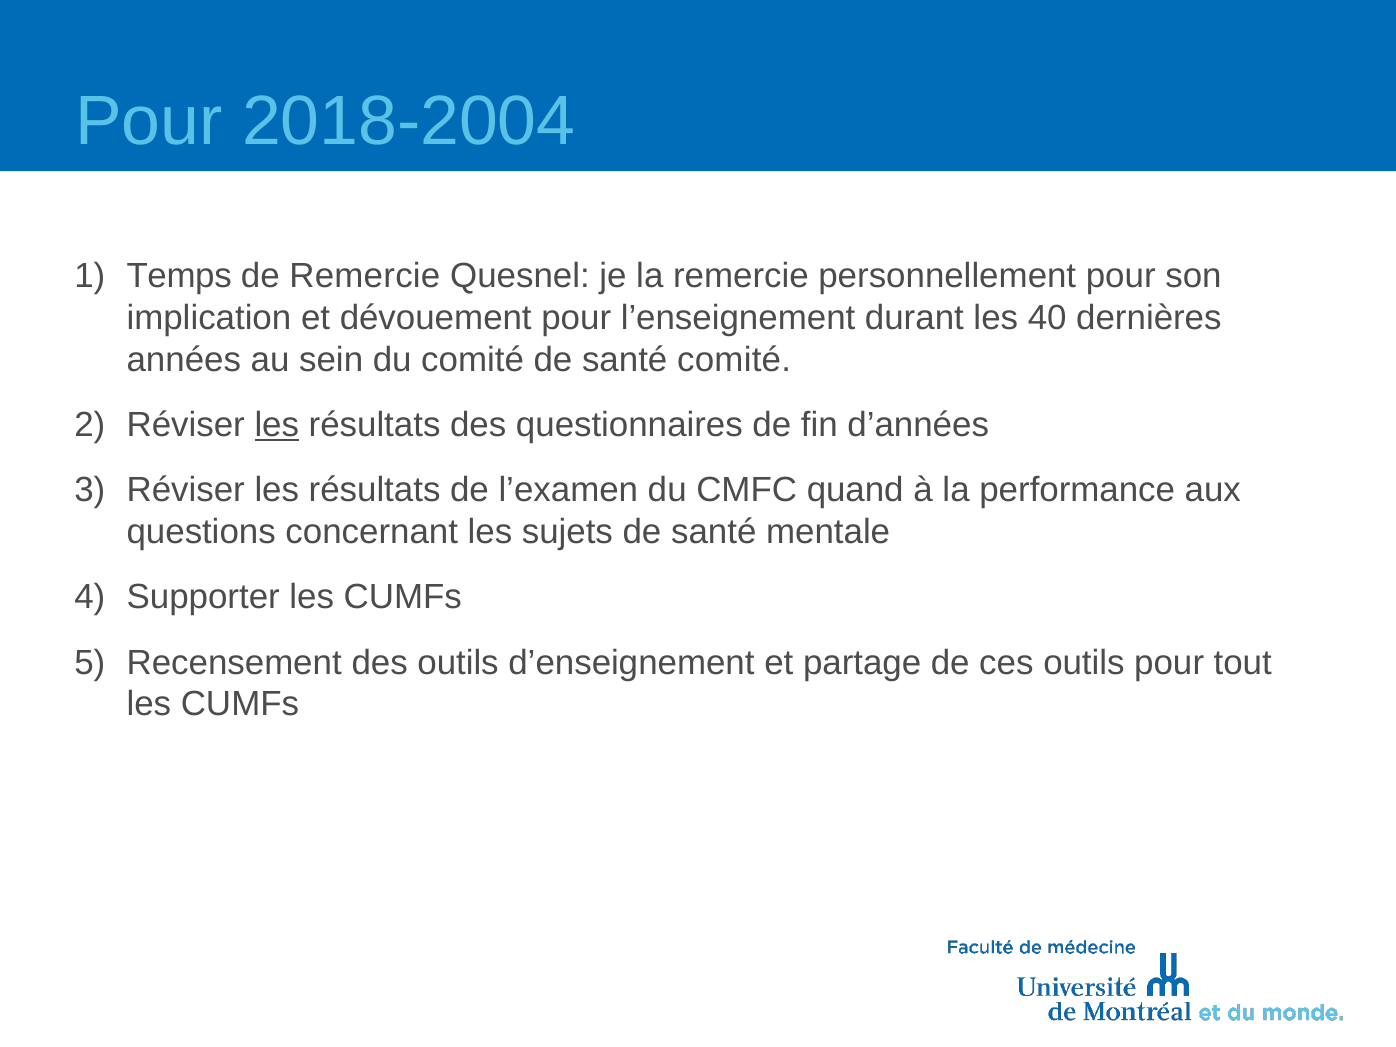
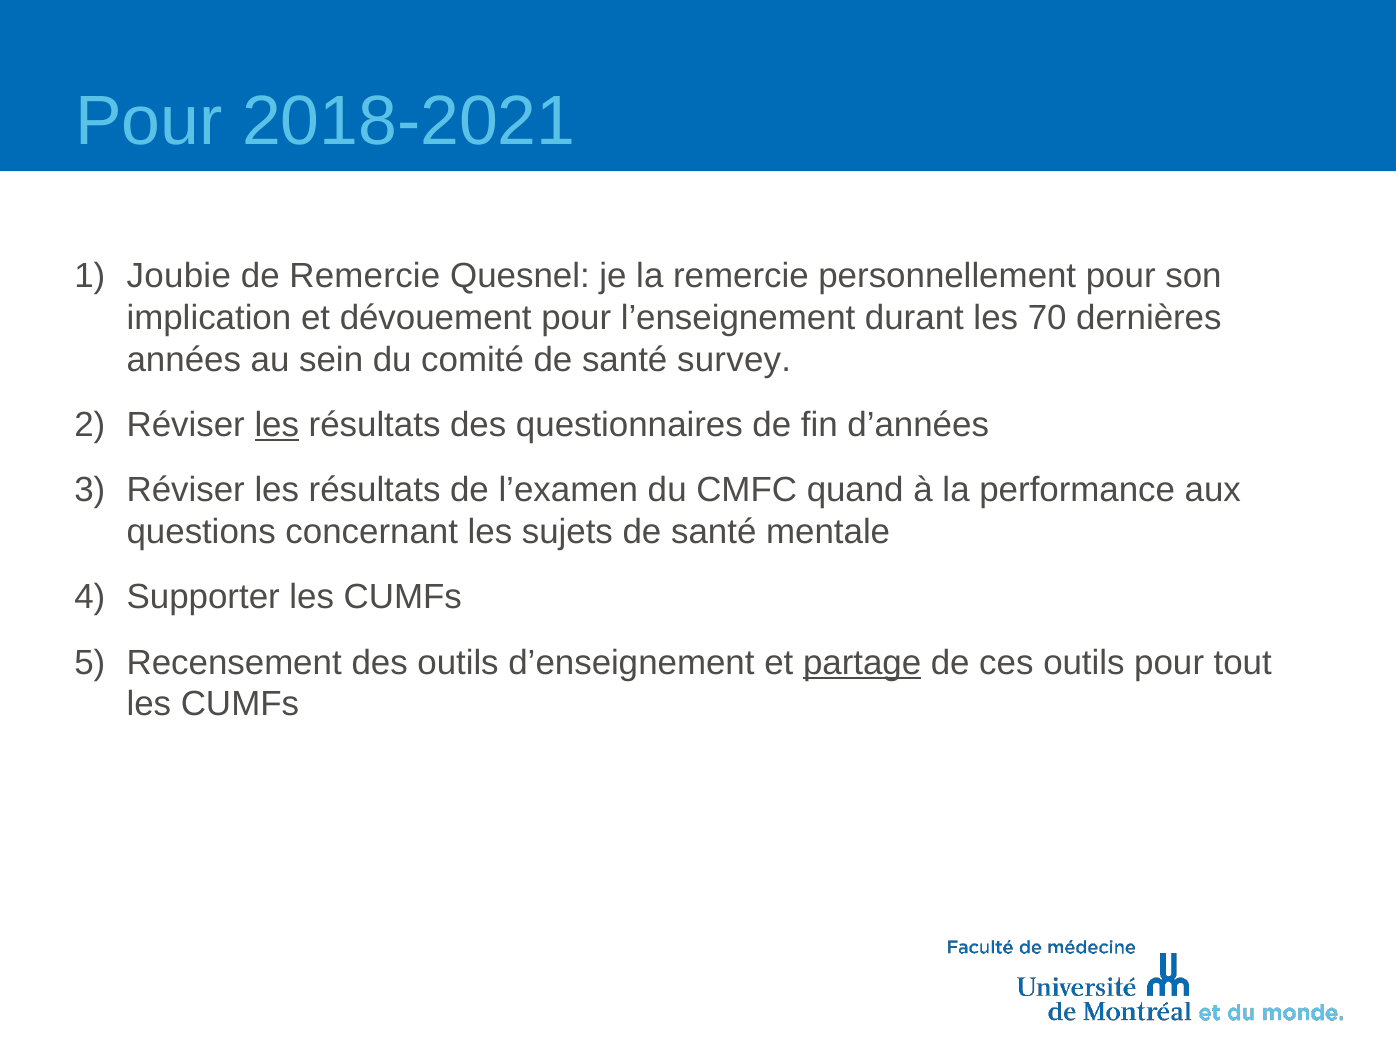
2018-2004: 2018-2004 -> 2018-2021
Temps: Temps -> Joubie
40: 40 -> 70
santé comité: comité -> survey
partage underline: none -> present
